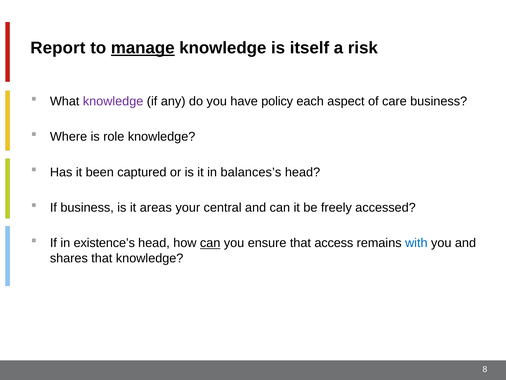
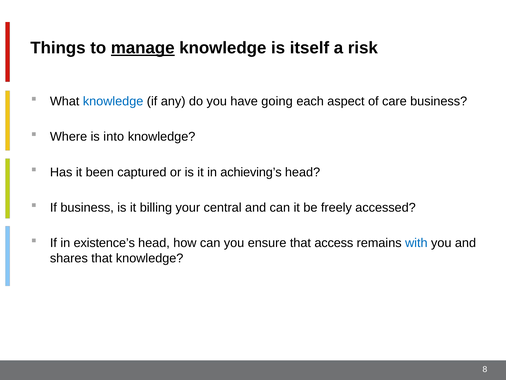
Report: Report -> Things
knowledge at (113, 101) colour: purple -> blue
policy: policy -> going
role: role -> into
balances’s: balances’s -> achieving’s
areas: areas -> billing
can at (210, 243) underline: present -> none
